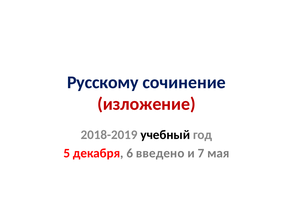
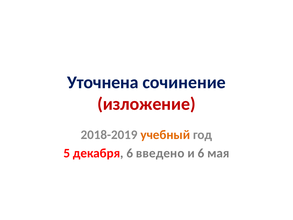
Русскому: Русскому -> Уточнена
учебный colour: black -> orange
и 7: 7 -> 6
